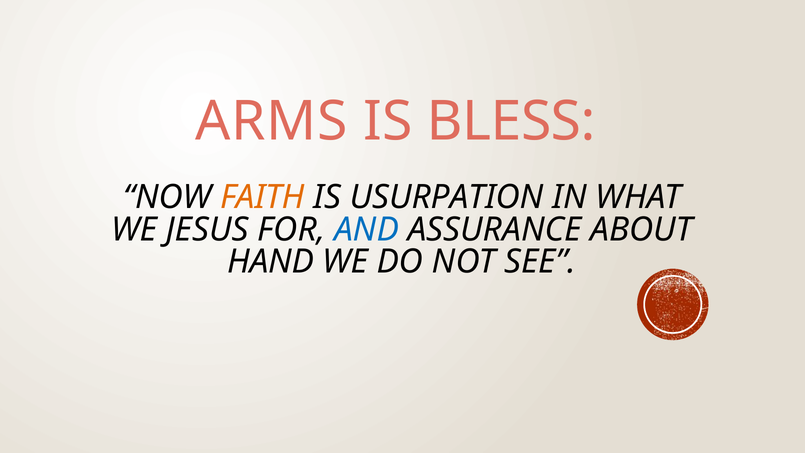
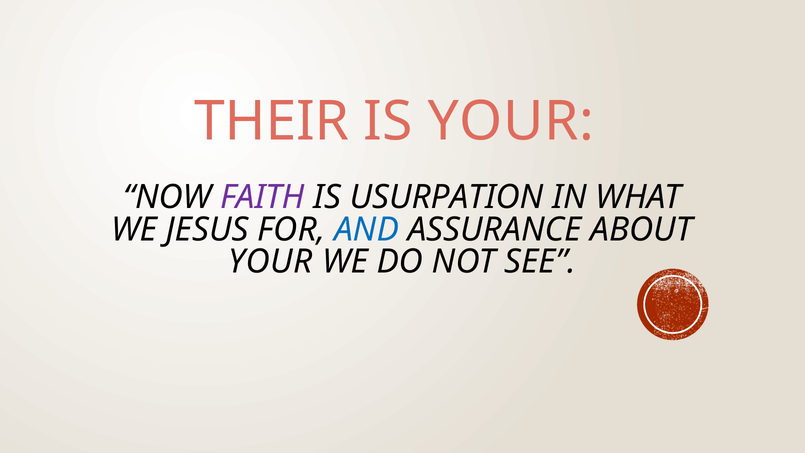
ARMS: ARMS -> THEIR
IS BLESS: BLESS -> YOUR
FAITH colour: orange -> purple
HAND at (271, 262): HAND -> YOUR
